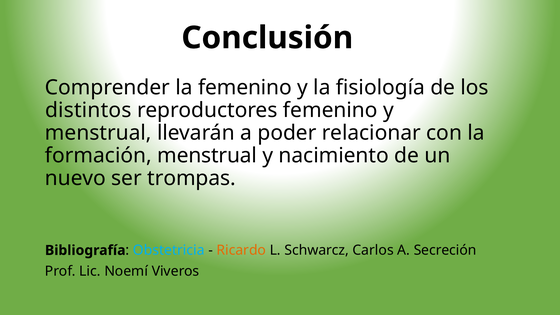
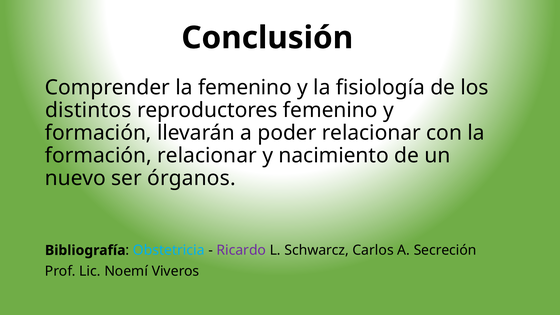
menstrual at (98, 133): menstrual -> formación
formación menstrual: menstrual -> relacionar
trompas: trompas -> órganos
Ricardo colour: orange -> purple
